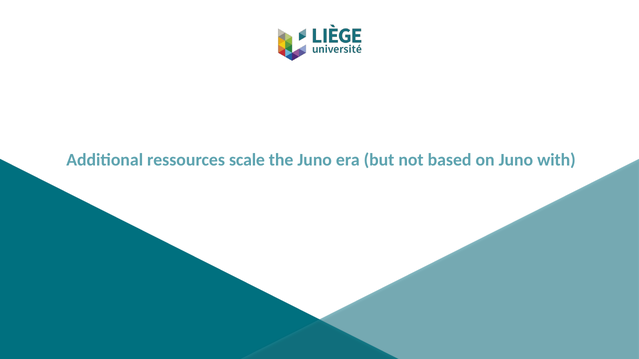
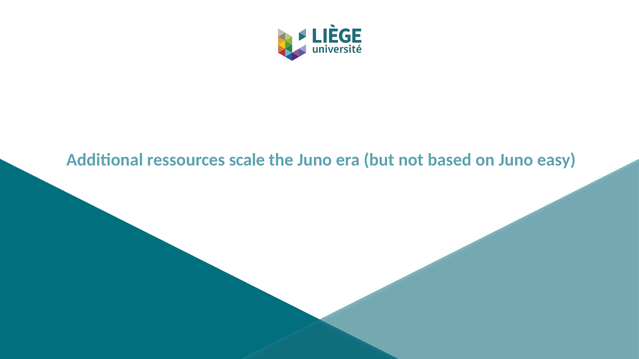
with: with -> easy
